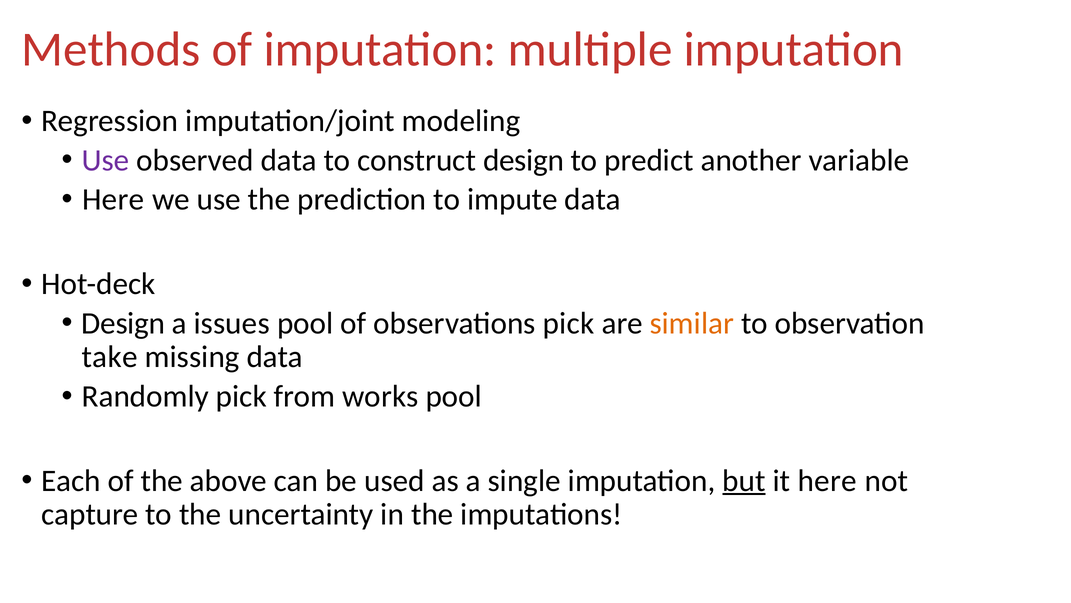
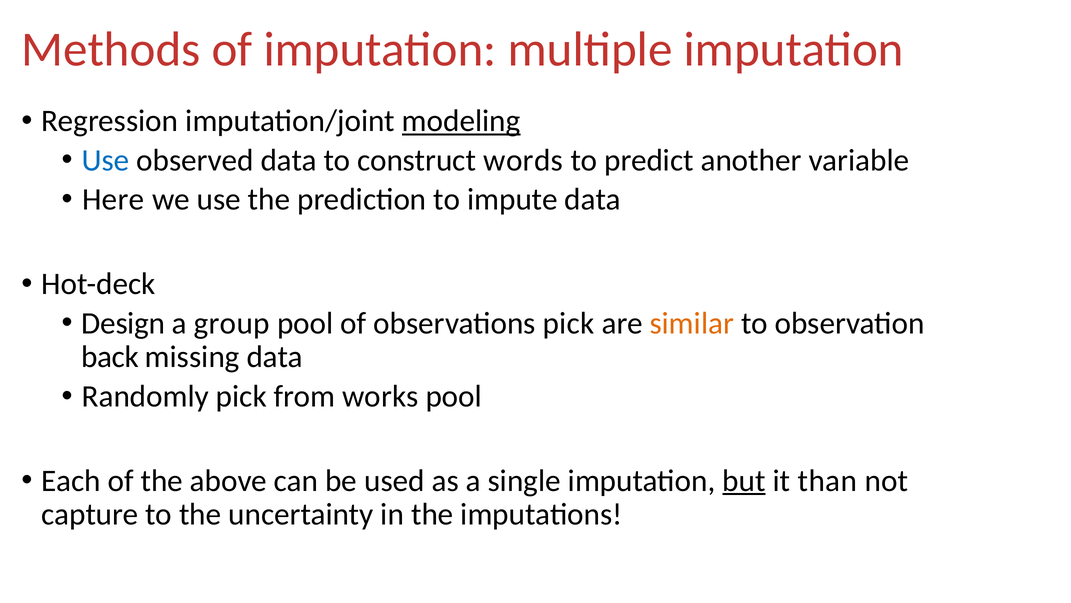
modeling underline: none -> present
Use at (106, 160) colour: purple -> blue
construct design: design -> words
issues: issues -> group
take: take -> back
it here: here -> than
